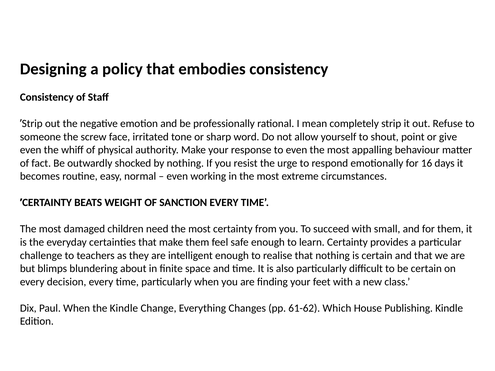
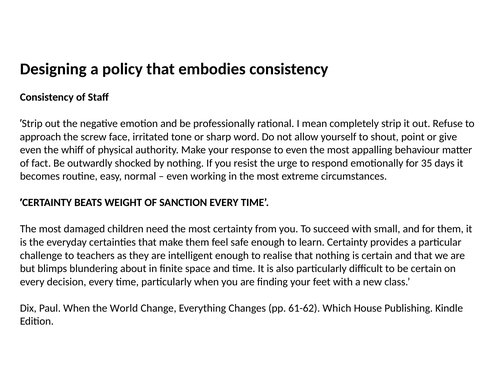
someone: someone -> approach
16: 16 -> 35
the Kindle: Kindle -> World
